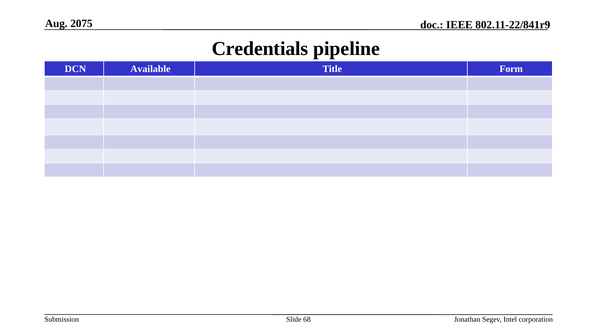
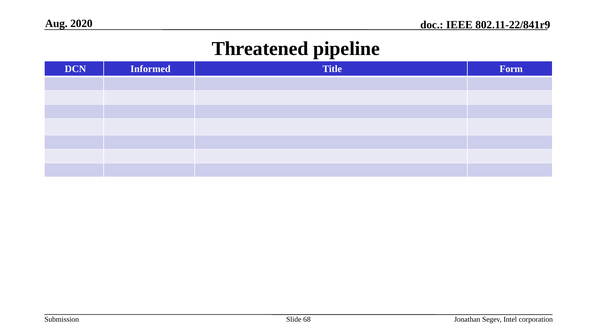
2075: 2075 -> 2020
Credentials: Credentials -> Threatened
Available: Available -> Informed
